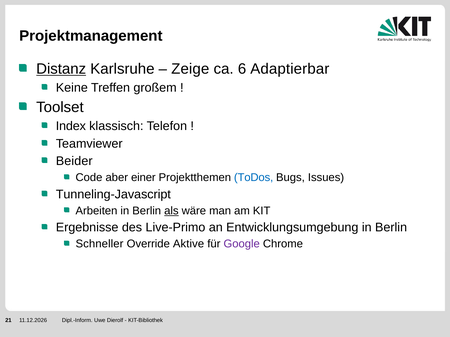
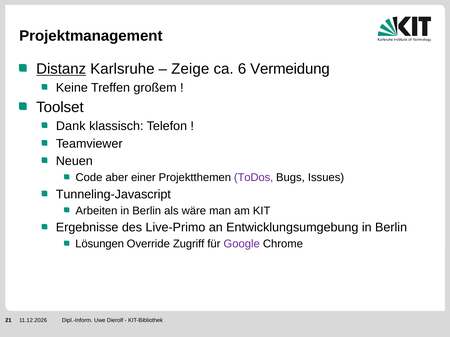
Adaptierbar: Adaptierbar -> Vermeidung
Index: Index -> Dank
Beider: Beider -> Neuen
ToDos colour: blue -> purple
als underline: present -> none
Schneller: Schneller -> Lösungen
Aktive: Aktive -> Zugriff
